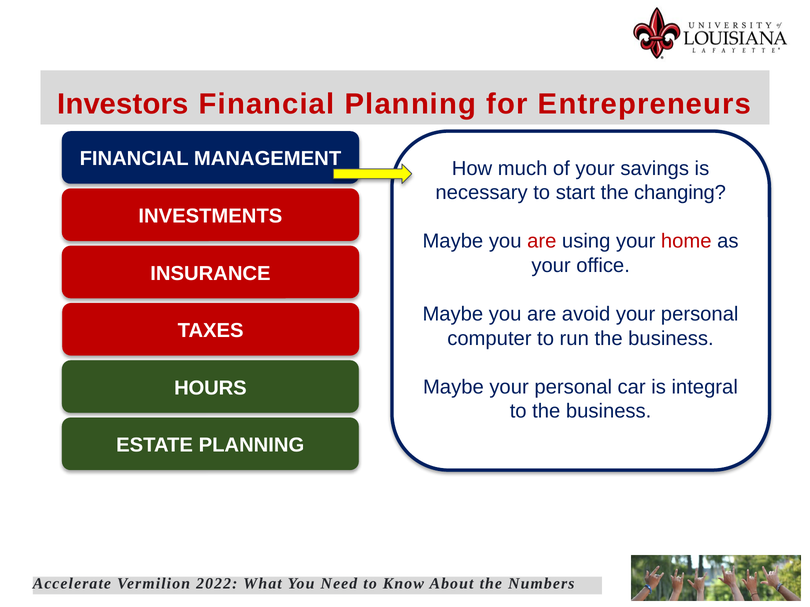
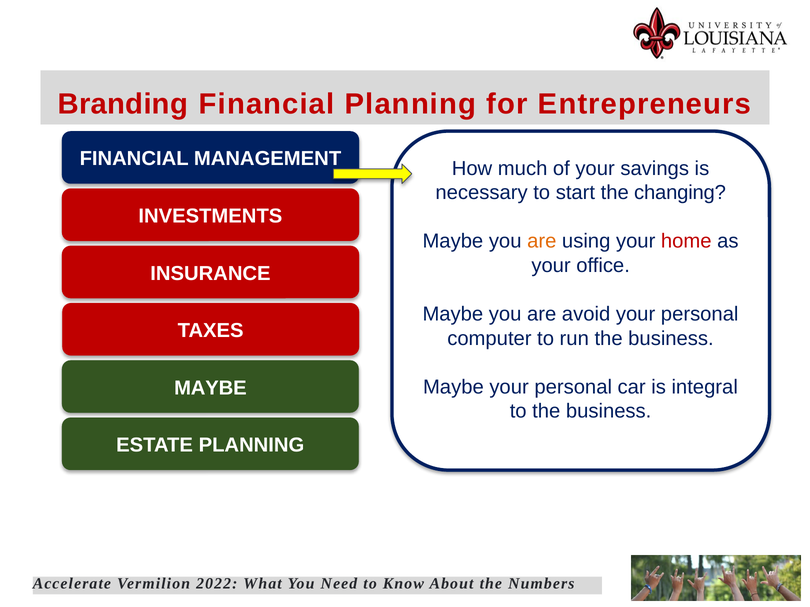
Investors: Investors -> Branding
are at (542, 242) colour: red -> orange
HOURS at (210, 388): HOURS -> MAYBE
